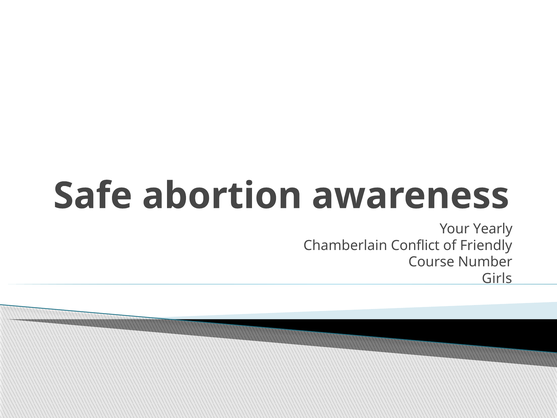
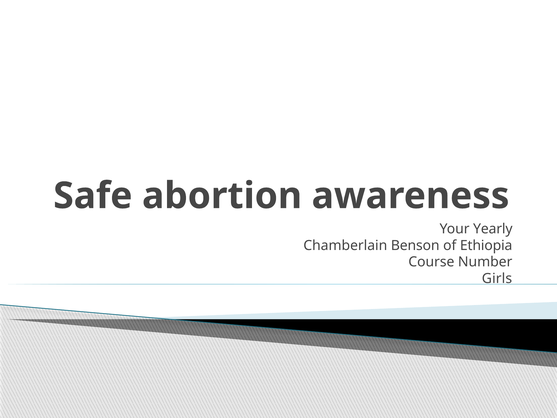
Conflict: Conflict -> Benson
Friendly: Friendly -> Ethiopia
